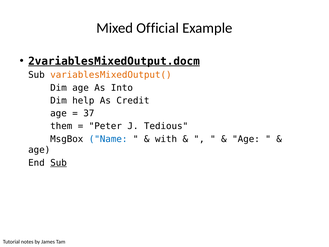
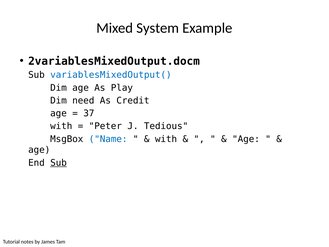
Official: Official -> System
2variablesMixedOutput.docm underline: present -> none
variablesMixedOutput( colour: orange -> blue
Into: Into -> Play
help: help -> need
them at (61, 126): them -> with
